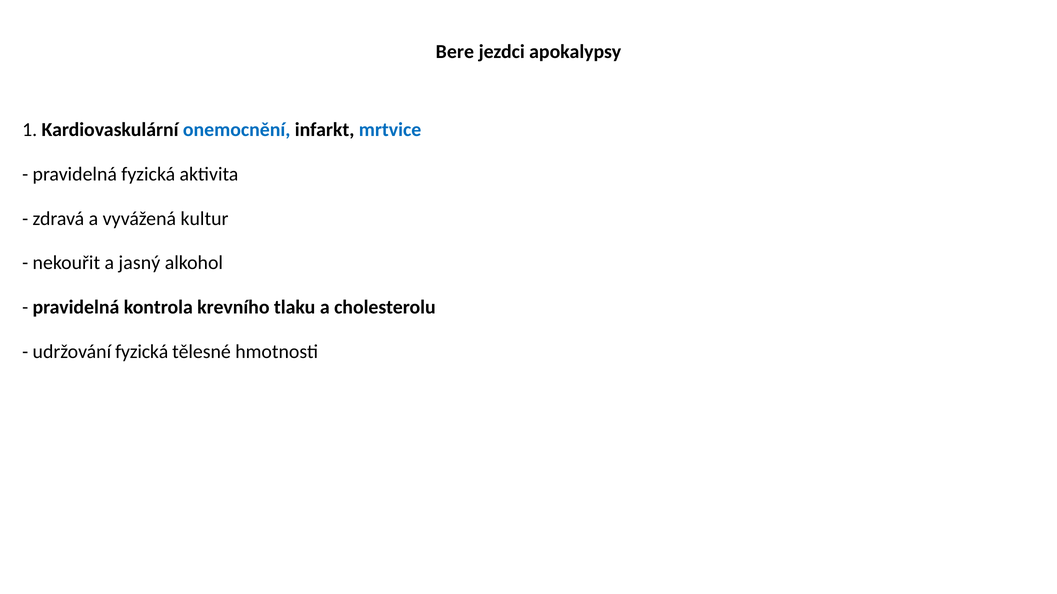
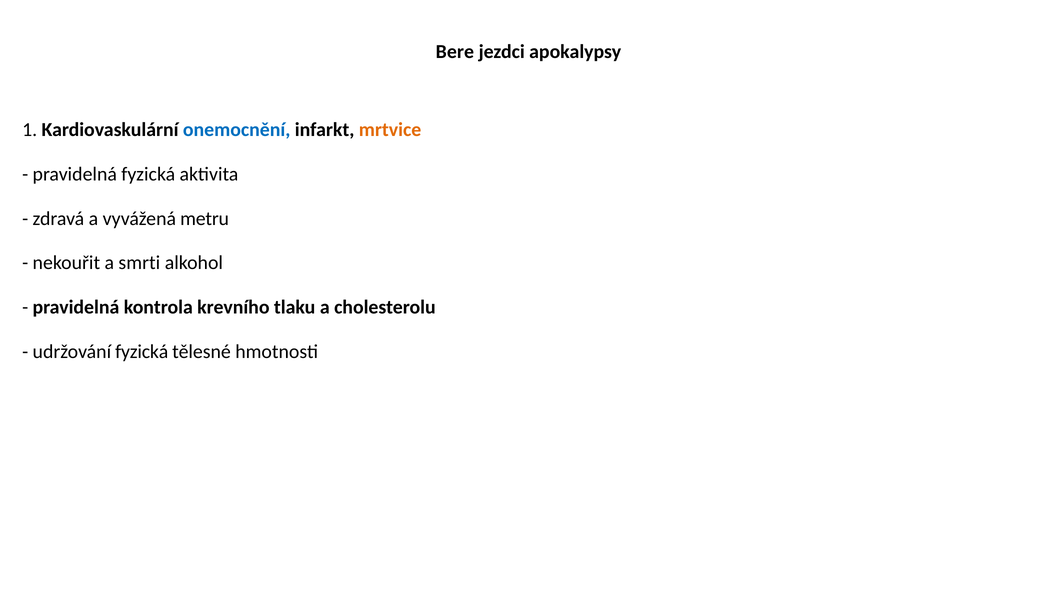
mrtvice colour: blue -> orange
kultur: kultur -> metru
jasný: jasný -> smrti
